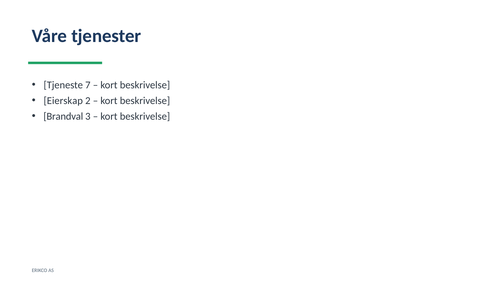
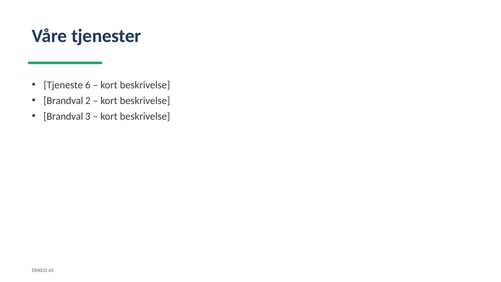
7: 7 -> 6
Eierskap at (63, 101): Eierskap -> Brandval
